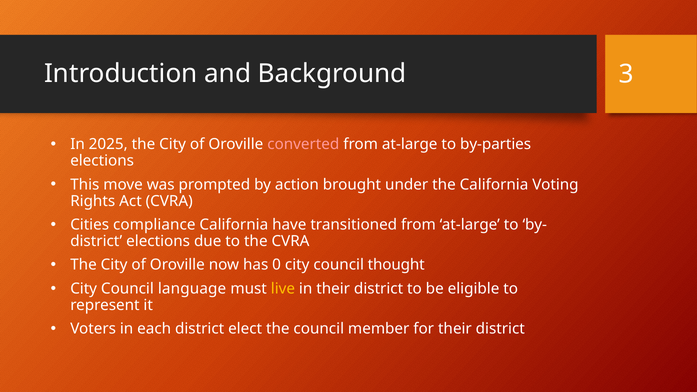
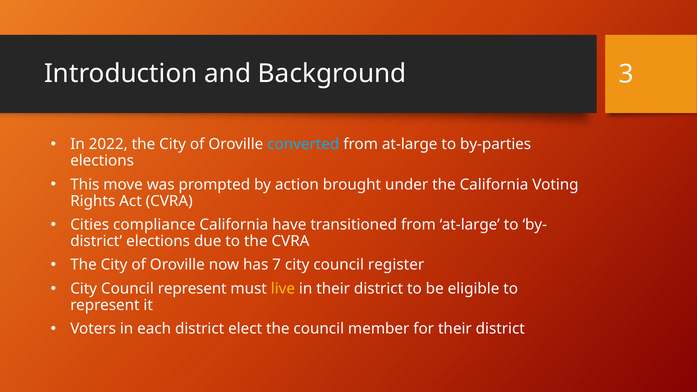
2025: 2025 -> 2022
converted colour: pink -> light blue
0: 0 -> 7
thought: thought -> register
Council language: language -> represent
